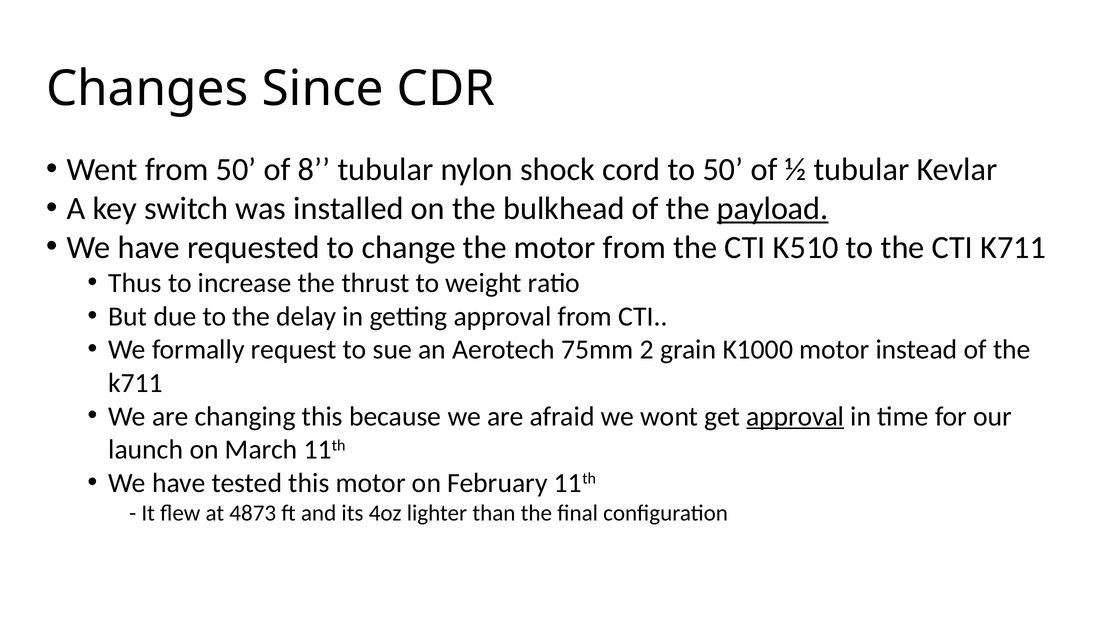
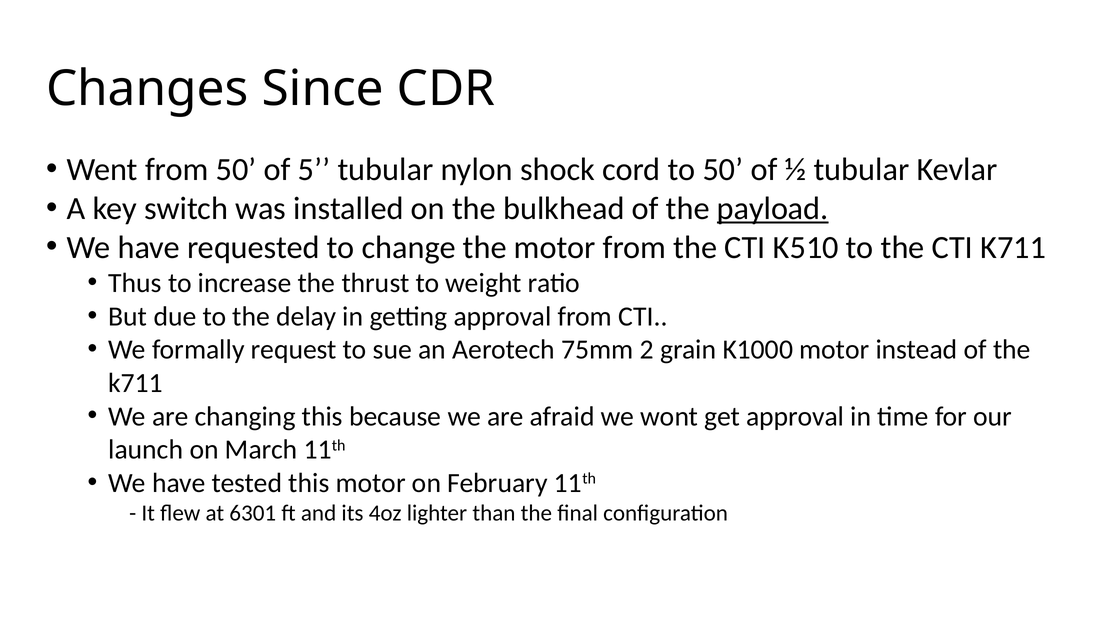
8: 8 -> 5
approval at (795, 416) underline: present -> none
4873: 4873 -> 6301
